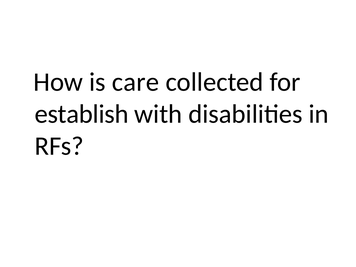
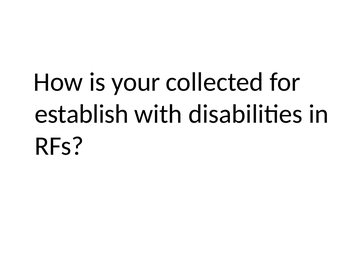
care: care -> your
